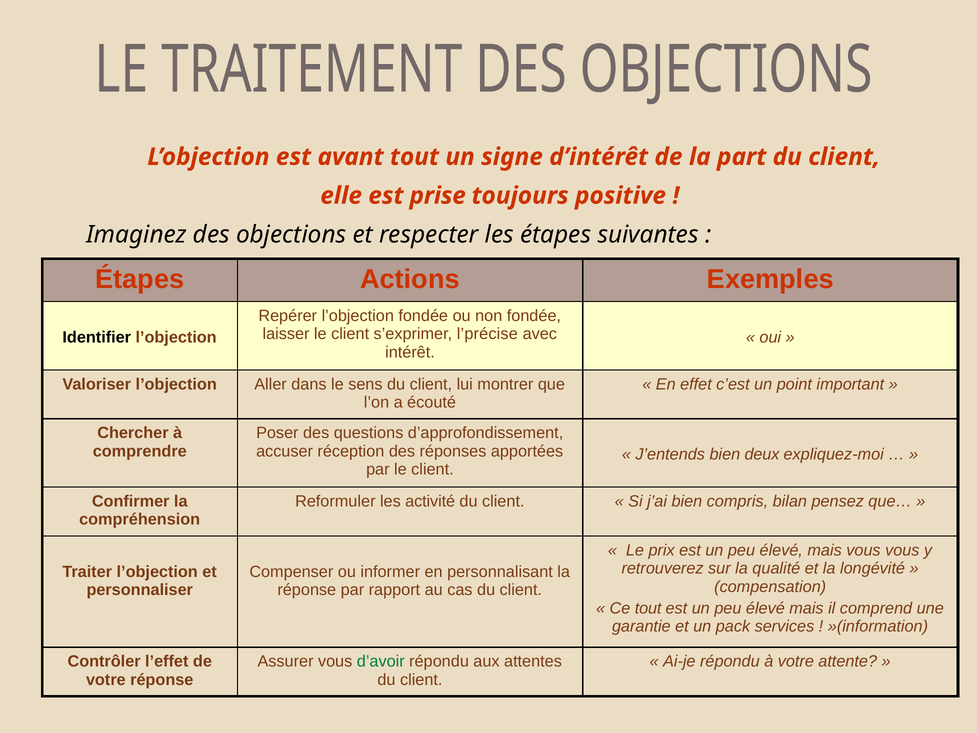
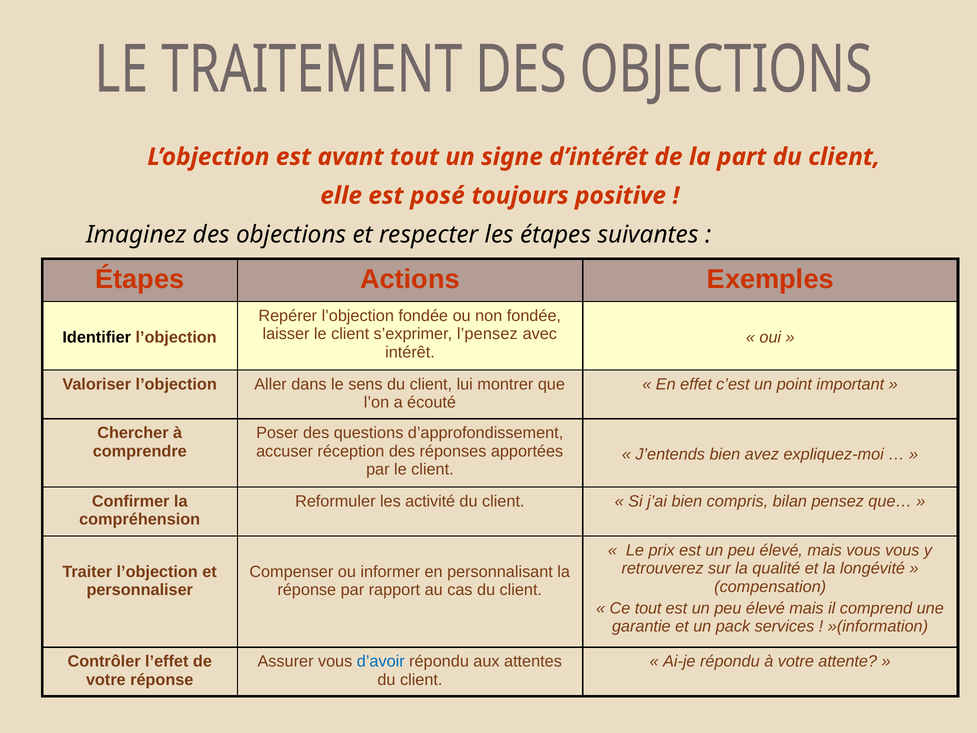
prise: prise -> posé
l’précise: l’précise -> l’pensez
deux: deux -> avez
d’avoir colour: green -> blue
